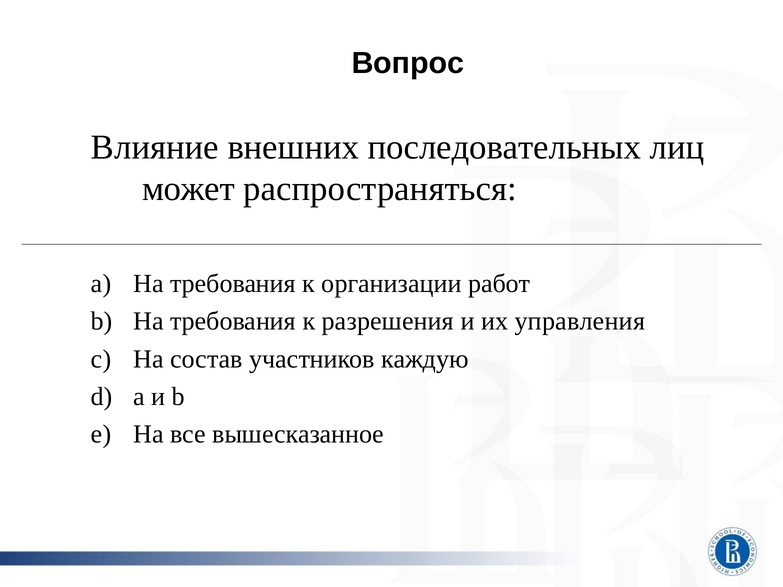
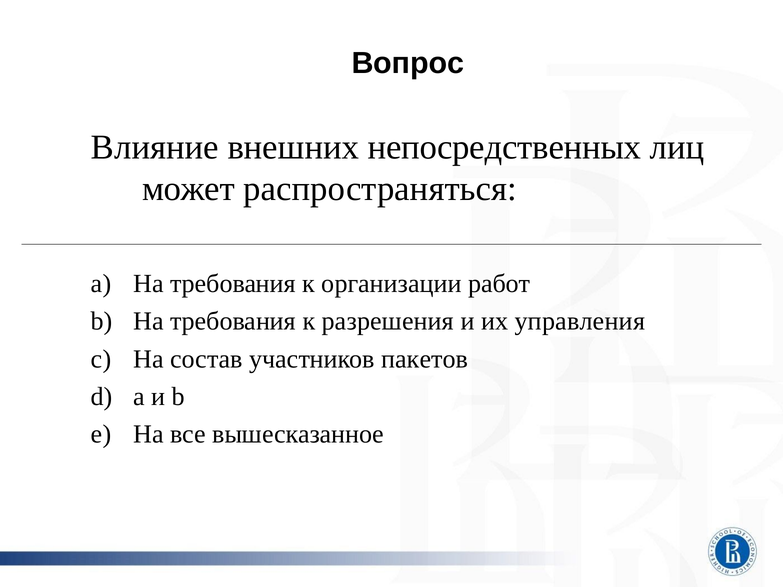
последовательных: последовательных -> непосредственных
каждую: каждую -> пакетов
